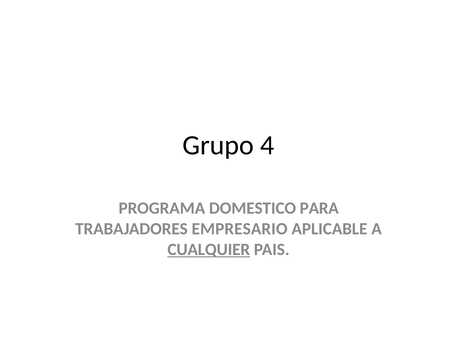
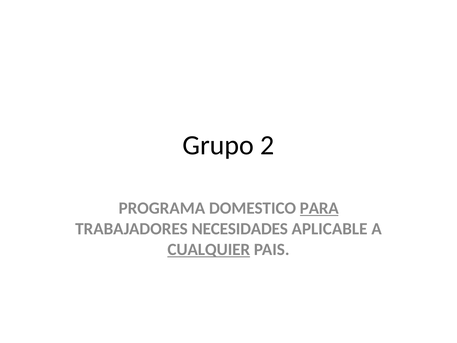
4: 4 -> 2
PARA underline: none -> present
EMPRESARIO: EMPRESARIO -> NECESIDADES
